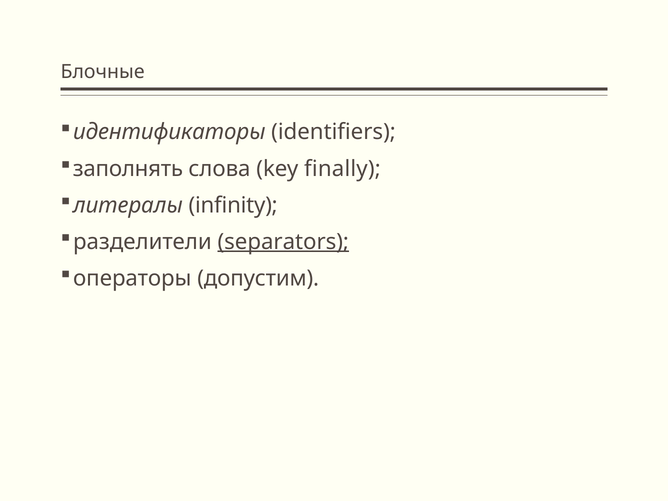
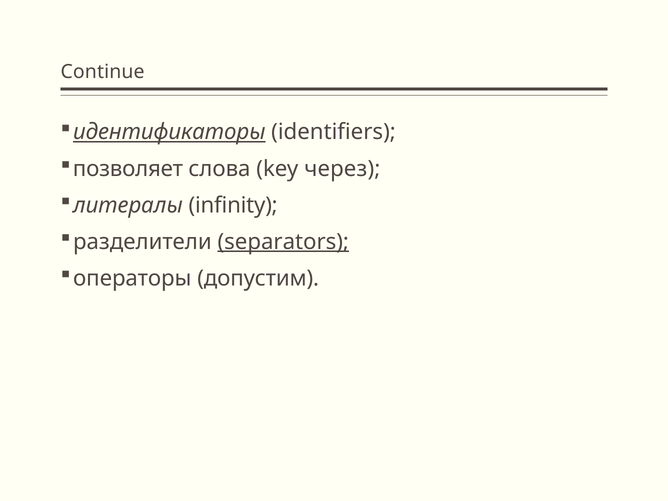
Блочные: Блочные -> Continue
идентификаторы underline: none -> present
заполнять: заполнять -> позволяет
finally: finally -> через
